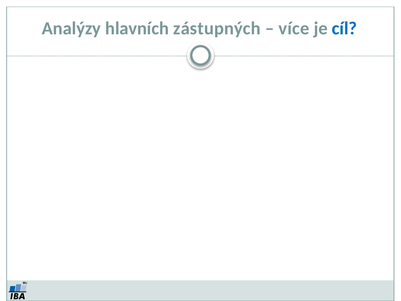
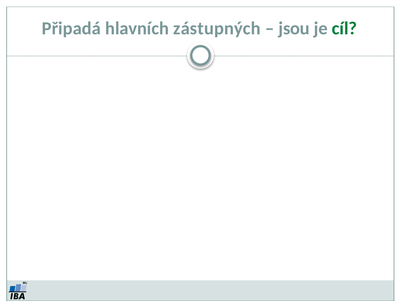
Analýzy: Analýzy -> Připadá
více: více -> jsou
cíl colour: blue -> green
